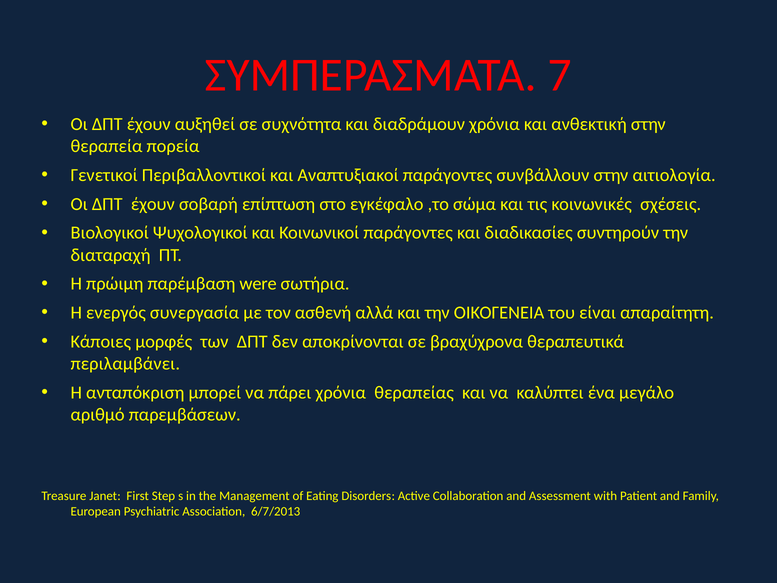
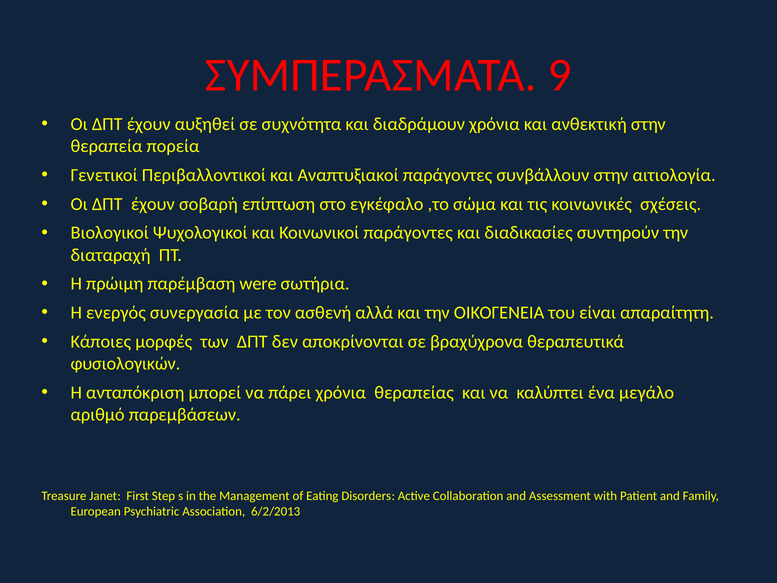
7: 7 -> 9
περιλαμβάνει: περιλαμβάνει -> φυσιολογικών
6/7/2013: 6/7/2013 -> 6/2/2013
